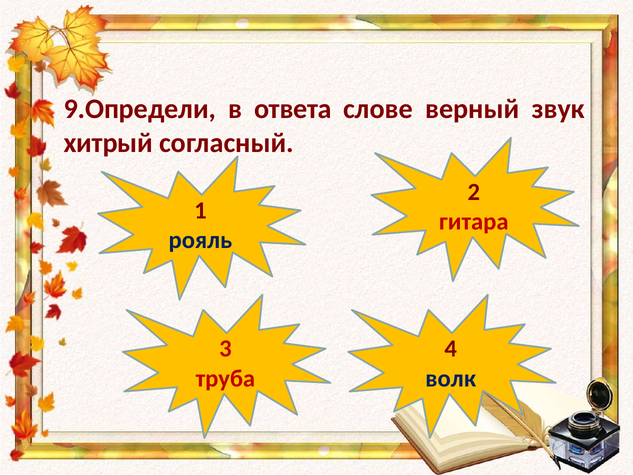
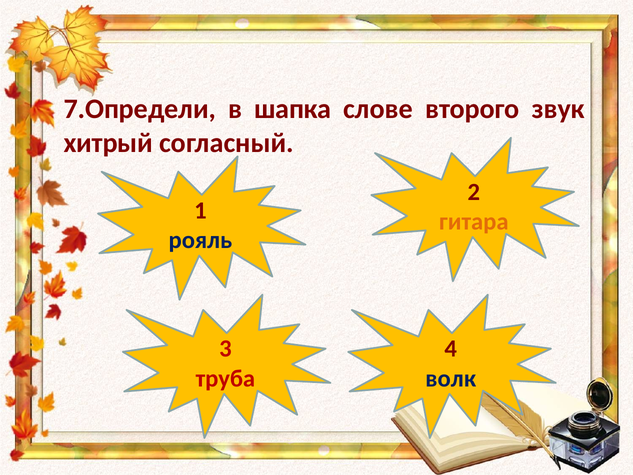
9.Определи: 9.Определи -> 7.Определи
ответа: ответа -> шапка
верный: верный -> второго
гитара colour: red -> orange
